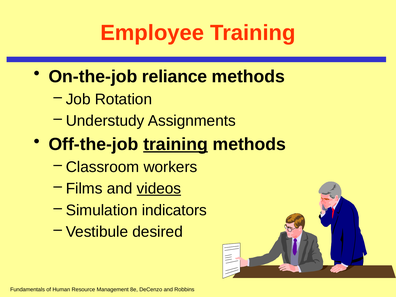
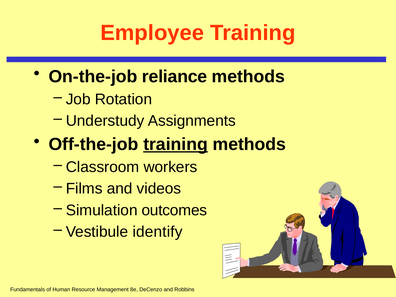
videos underline: present -> none
indicators: indicators -> outcomes
desired: desired -> identify
